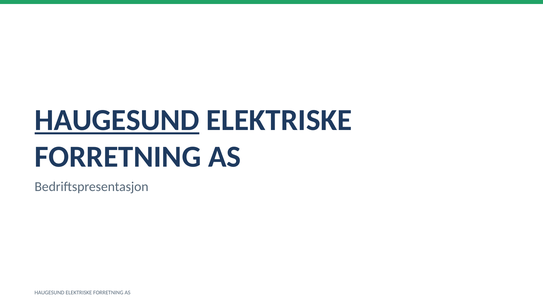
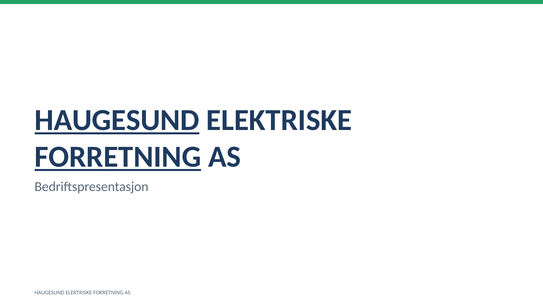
FORRETNING at (118, 157) underline: none -> present
